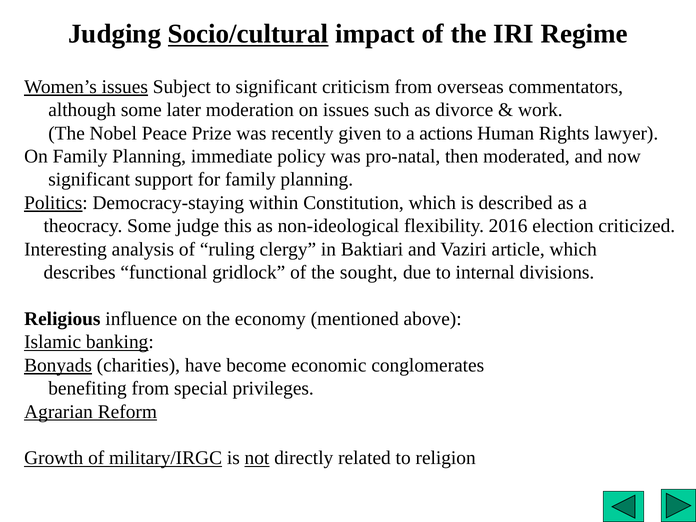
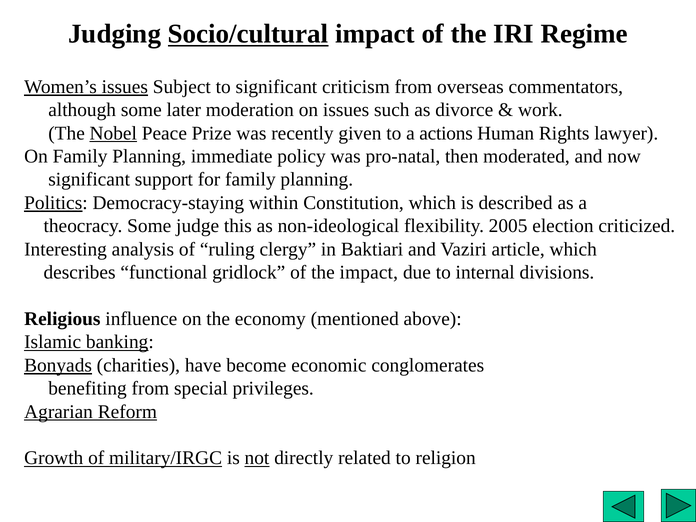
Nobel underline: none -> present
2016: 2016 -> 2005
the sought: sought -> impact
